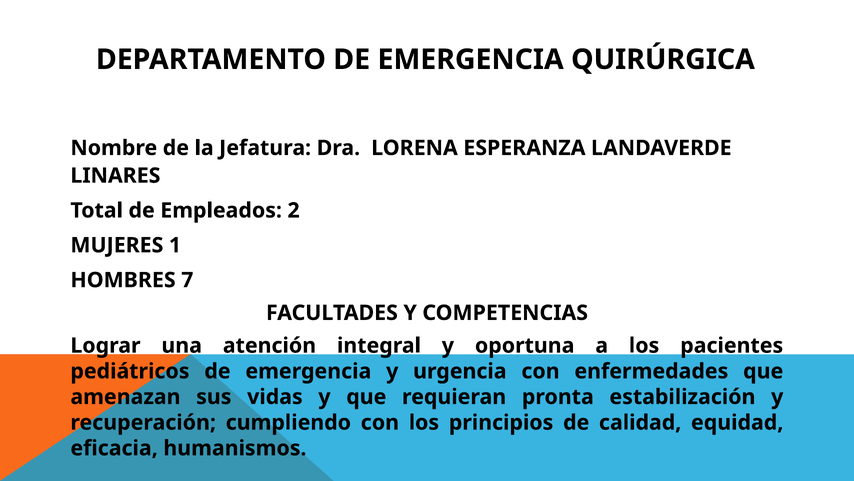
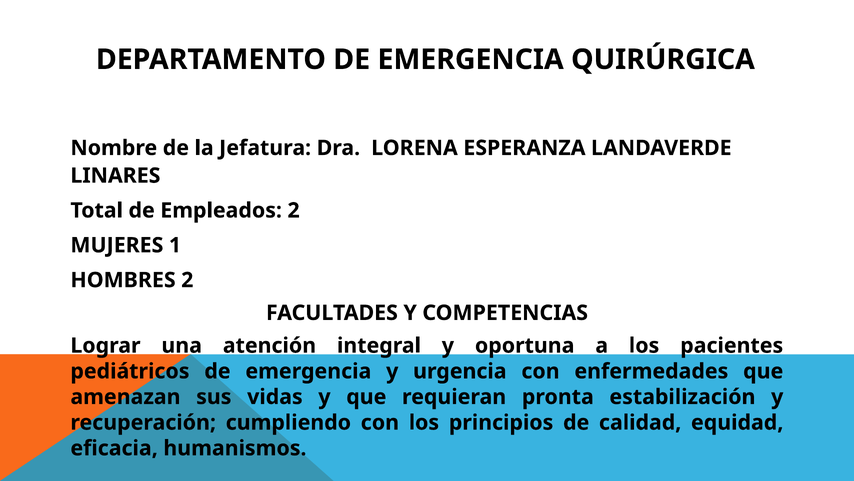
HOMBRES 7: 7 -> 2
